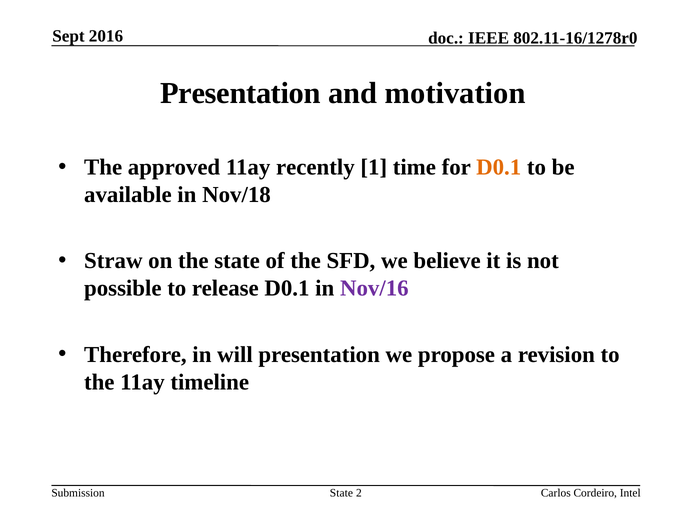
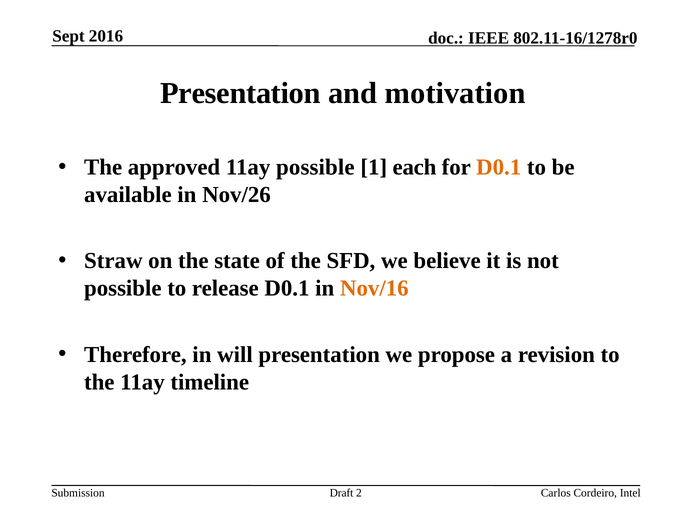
11ay recently: recently -> possible
time: time -> each
Nov/18: Nov/18 -> Nov/26
Nov/16 colour: purple -> orange
State at (341, 493): State -> Draft
